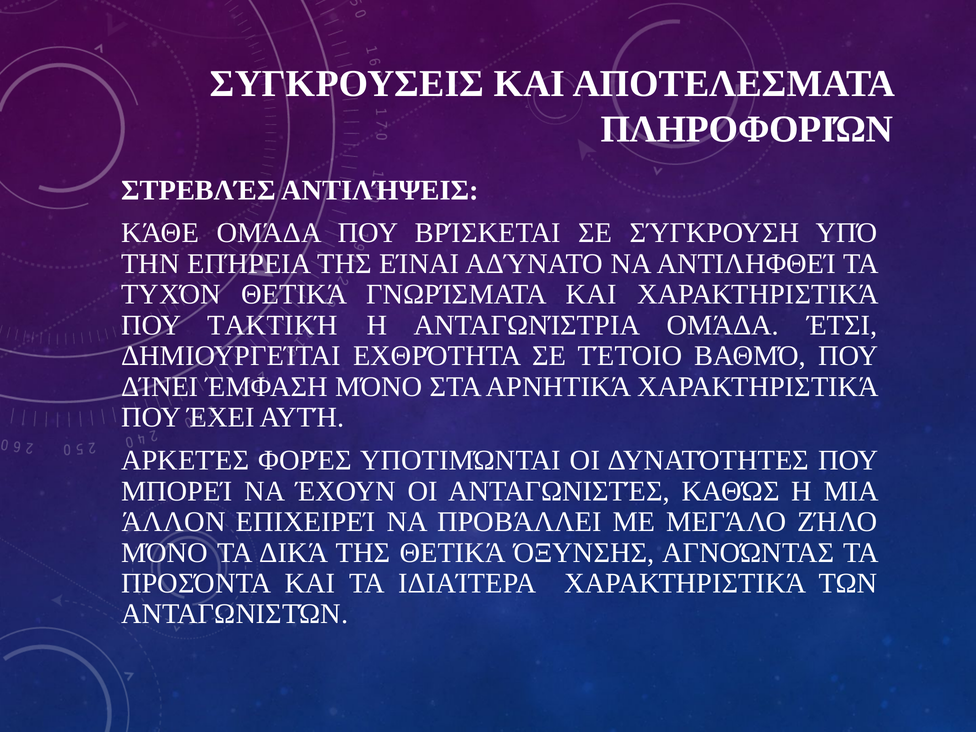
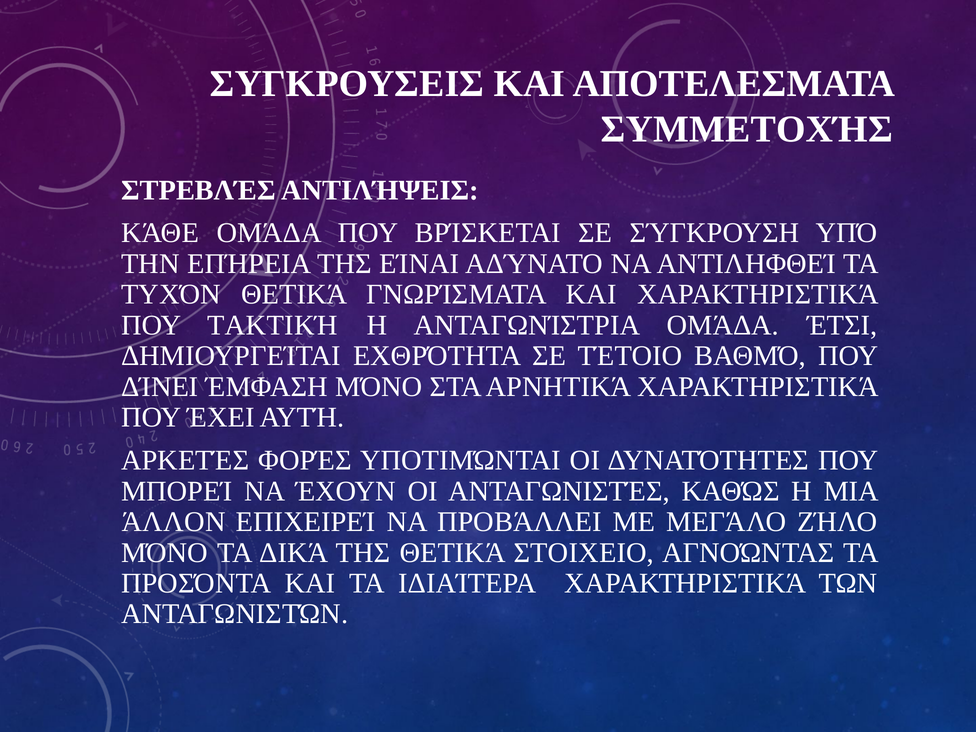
ΠΛΗΡΟΦΟΡΙΏΝ: ΠΛΗΡΟΦΟΡΙΏΝ -> ΣΥΜΜΕΤΟΧΉΣ
ΌΞΥΝΣΗΣ: ΌΞΥΝΣΗΣ -> ΣΤΟΙΧΕΙΟ
